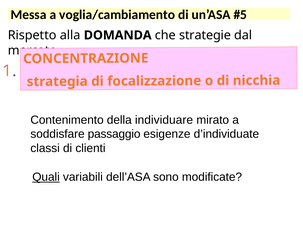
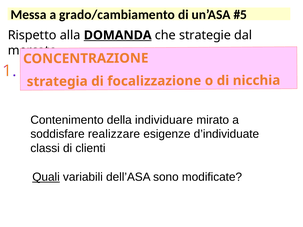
voglia/cambiamento: voglia/cambiamento -> grado/cambiamento
DOMANDA underline: none -> present
passaggio: passaggio -> realizzare
